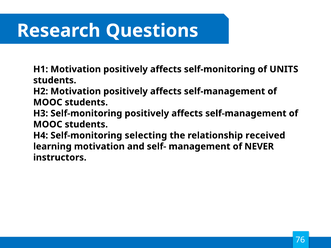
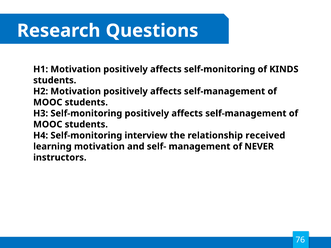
UNITS: UNITS -> KINDS
selecting: selecting -> interview
